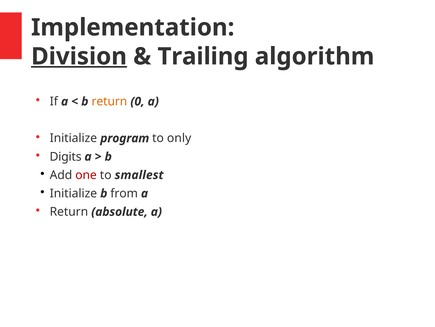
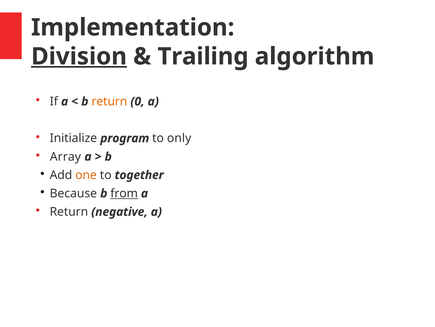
Digits: Digits -> Array
one colour: red -> orange
smallest: smallest -> together
Initialize at (73, 193): Initialize -> Because
from underline: none -> present
absolute: absolute -> negative
